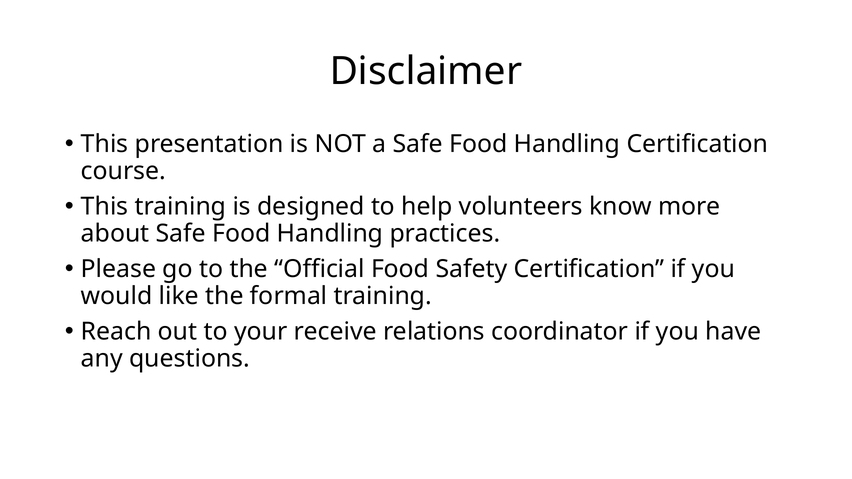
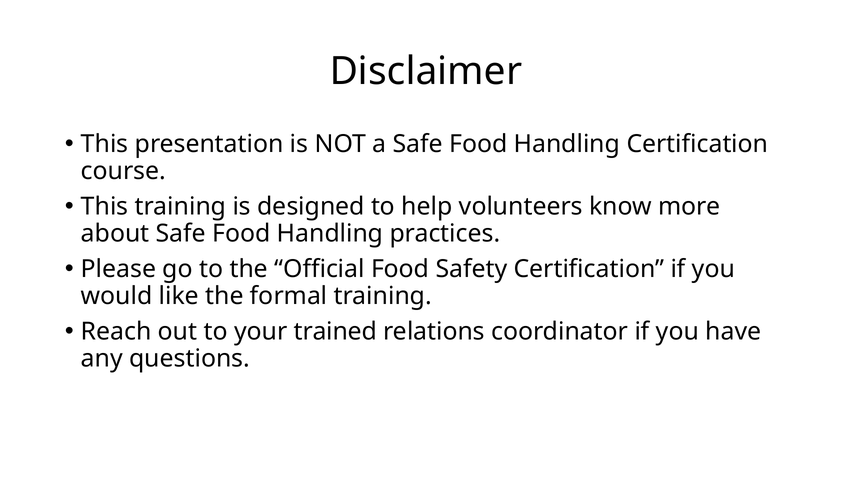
receive: receive -> trained
